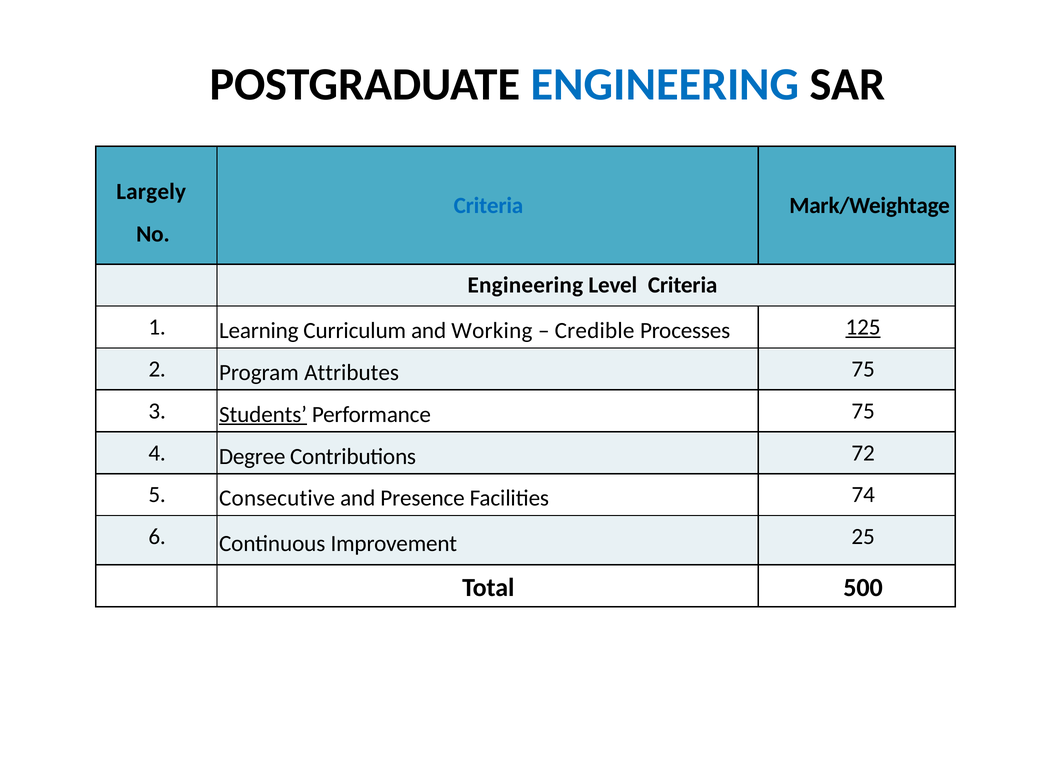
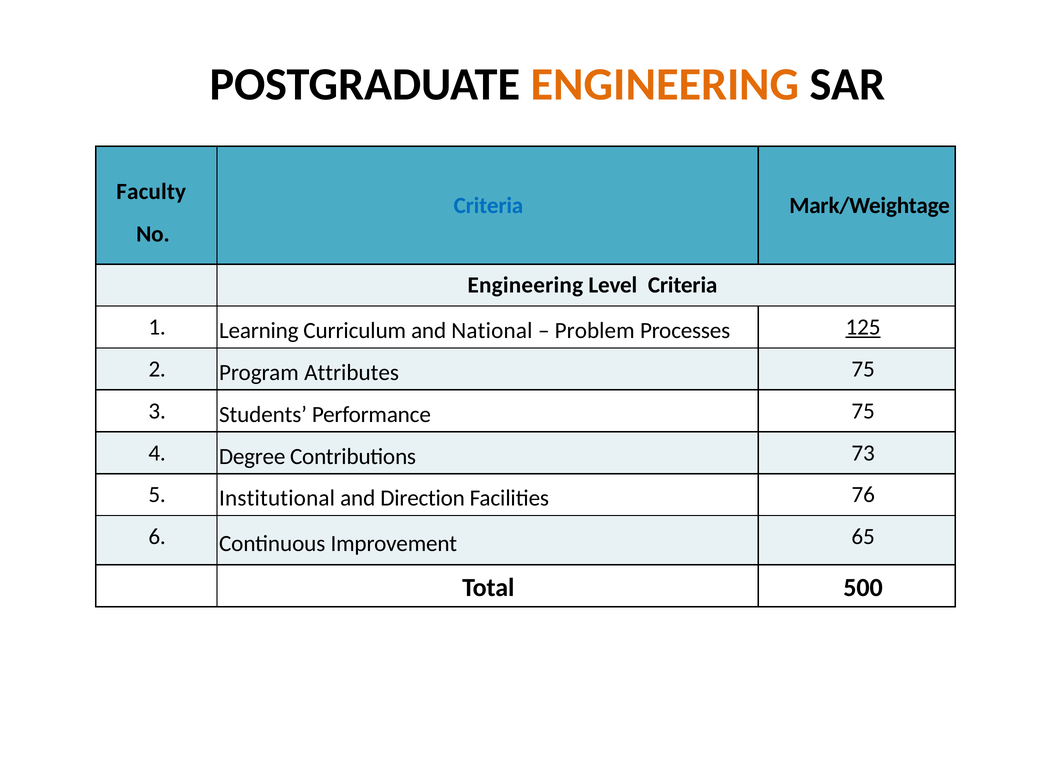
ENGINEERING at (665, 85) colour: blue -> orange
Largely: Largely -> Faculty
Working: Working -> National
Credible: Credible -> Problem
Students underline: present -> none
72: 72 -> 73
Consecutive: Consecutive -> Institutional
Presence: Presence -> Direction
74: 74 -> 76
25: 25 -> 65
